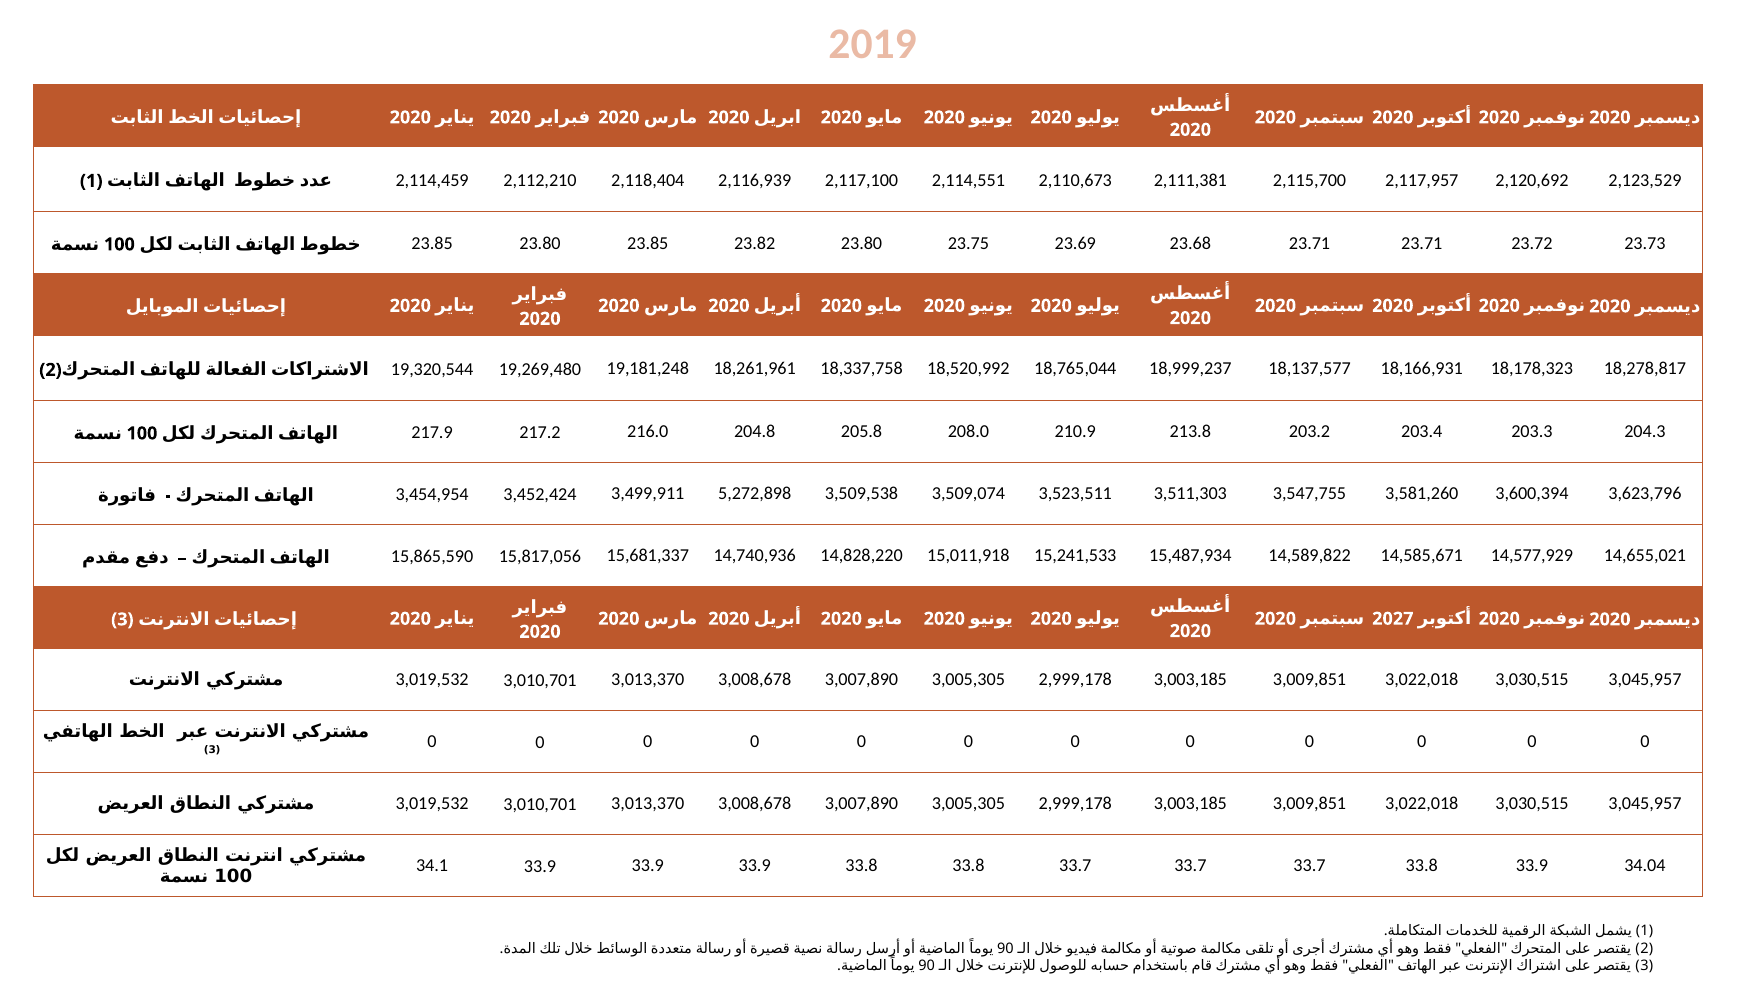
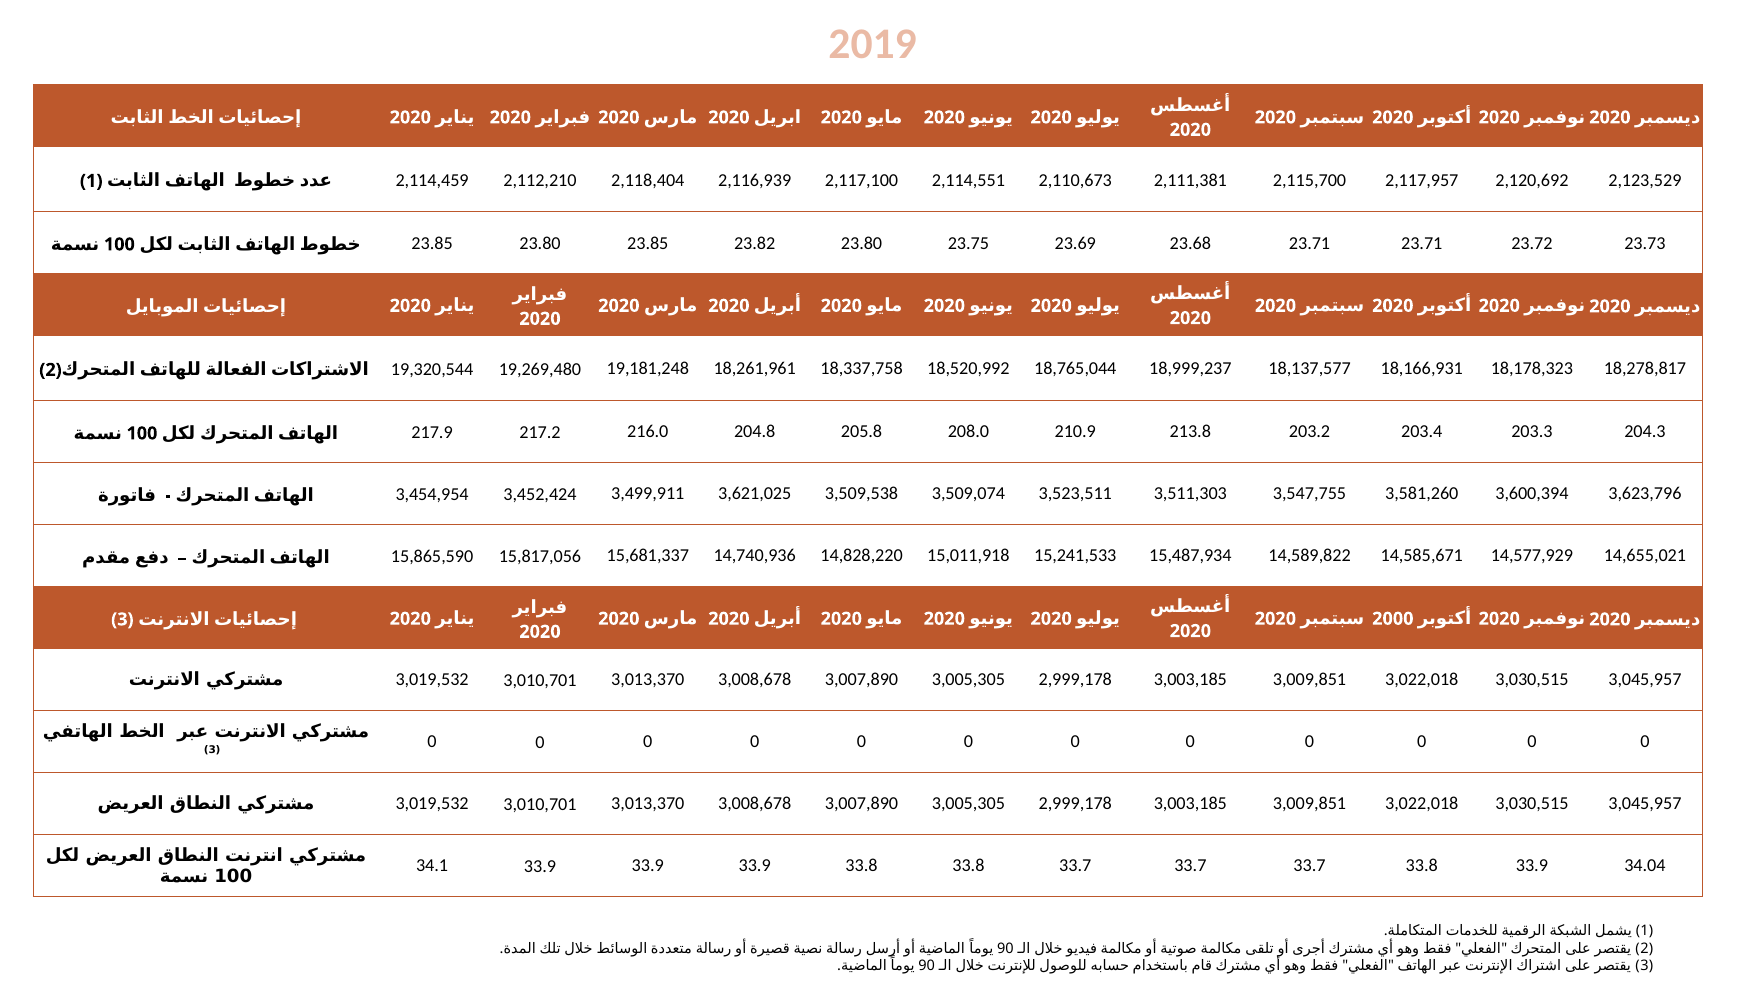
5,272,898: 5,272,898 -> 3,621,025
2027: 2027 -> 2000
